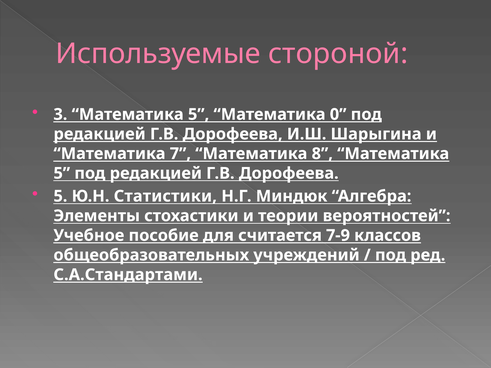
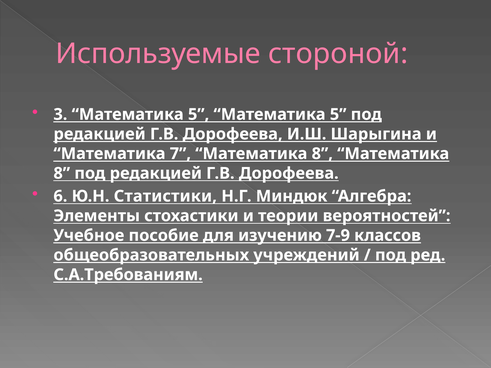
5 Математика 0: 0 -> 5
5 at (62, 173): 5 -> 8
5 at (60, 196): 5 -> 6
считается: считается -> изучению
С.А.Стандартами: С.А.Стандартами -> С.А.Требованиям
